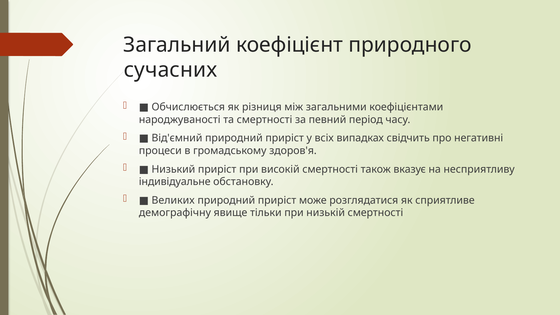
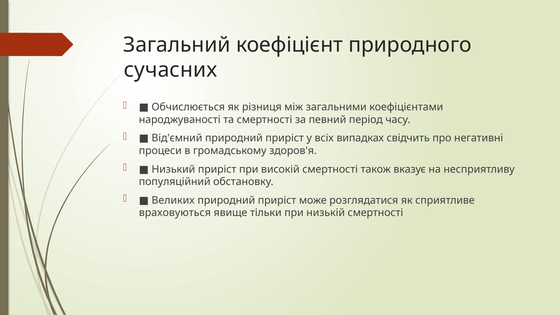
індивідуальне: індивідуальне -> популяційний
демографічну: демографічну -> враховуються
